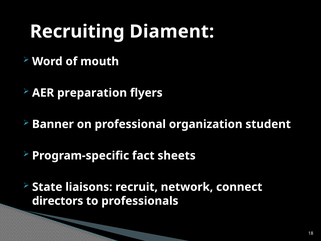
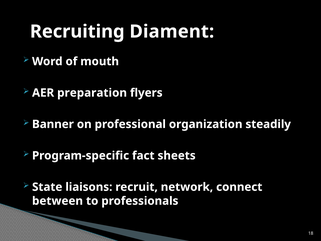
student: student -> steadily
directors: directors -> between
